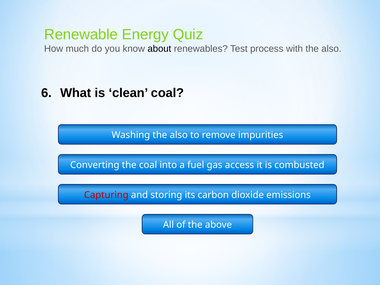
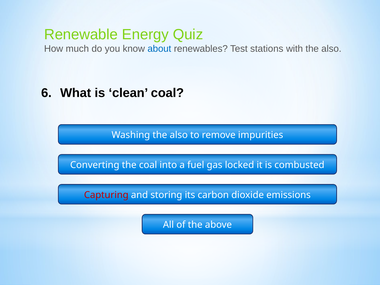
about colour: black -> blue
process: process -> stations
access: access -> locked
